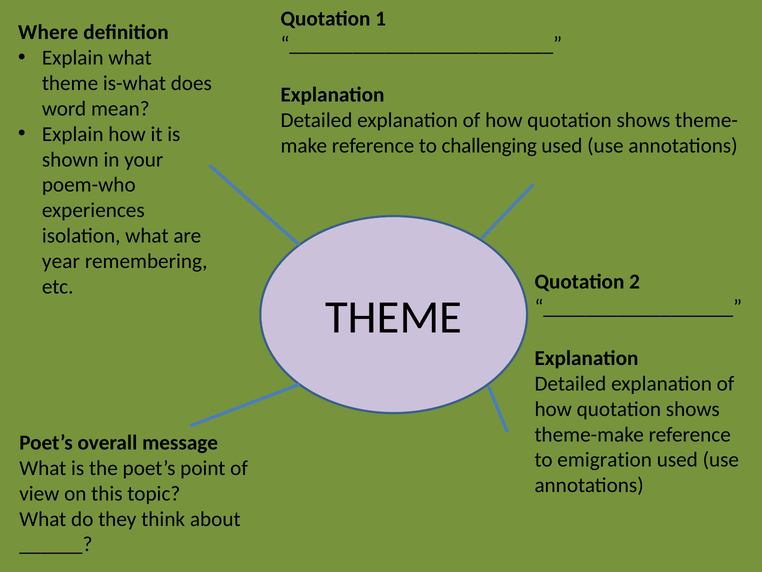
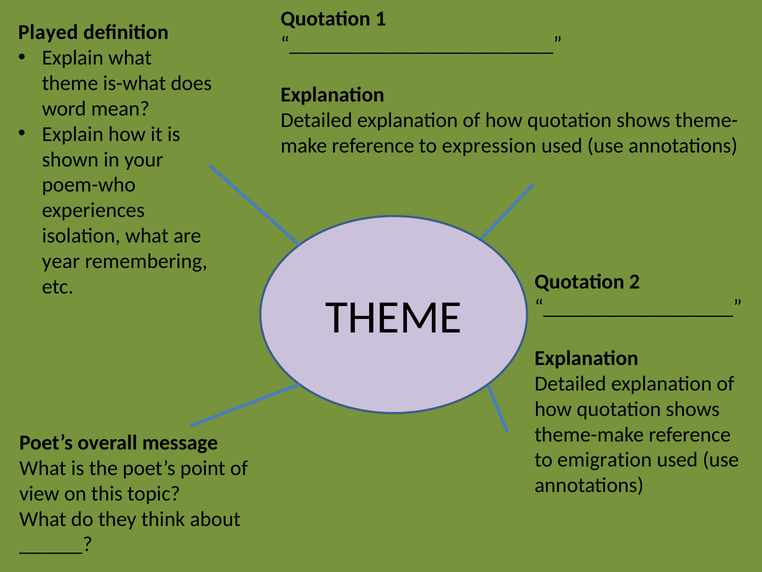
Where: Where -> Played
challenging: challenging -> expression
